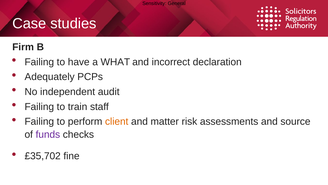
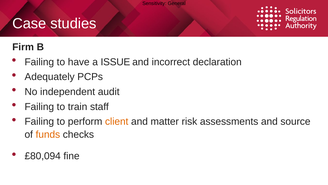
WHAT: WHAT -> ISSUE
funds colour: purple -> orange
£35,702: £35,702 -> £80,094
